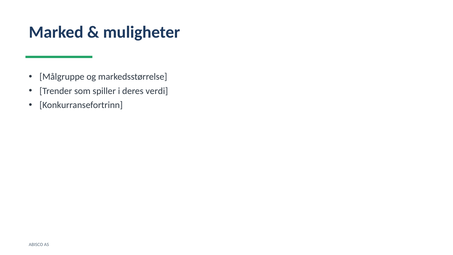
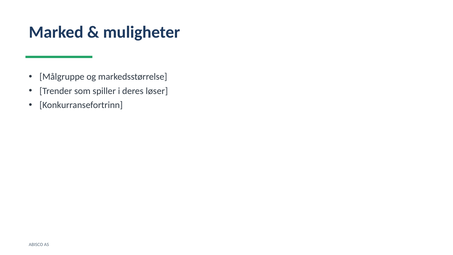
verdi: verdi -> løser
